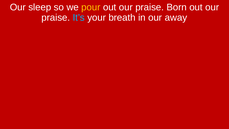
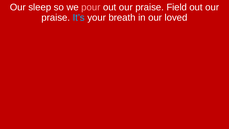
pour colour: yellow -> pink
Born: Born -> Field
away: away -> loved
